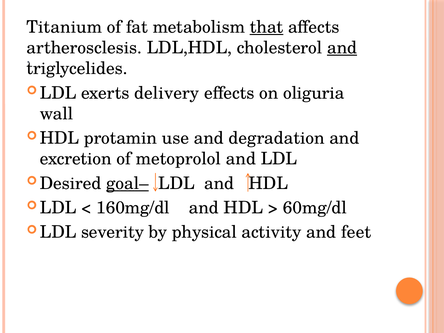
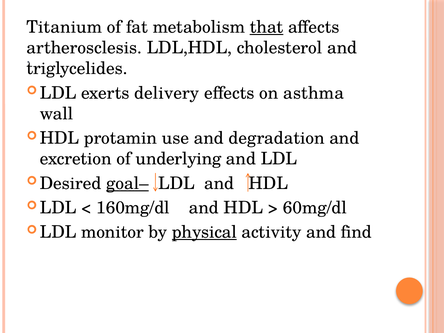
and at (342, 48) underline: present -> none
oliguria: oliguria -> asthma
metoprolol: metoprolol -> underlying
severity: severity -> monitor
physical underline: none -> present
feet: feet -> find
